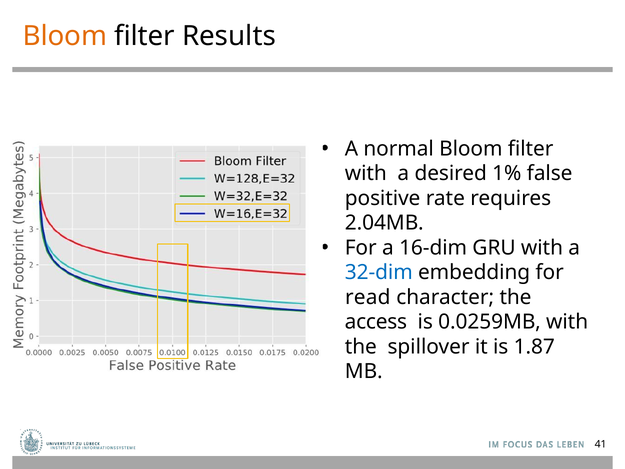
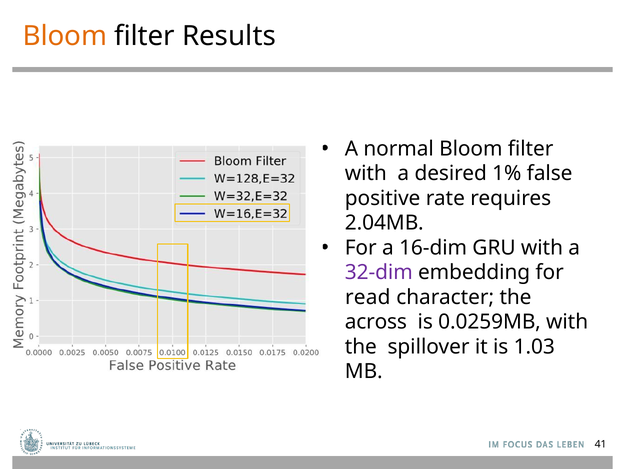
32-dim colour: blue -> purple
access: access -> across
1.87: 1.87 -> 1.03
